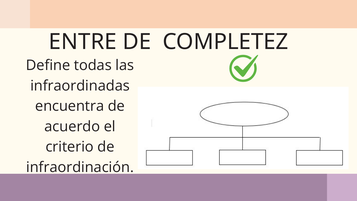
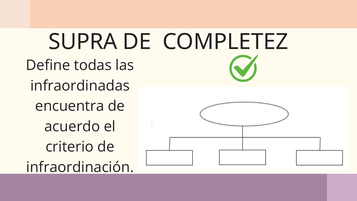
ENTRE: ENTRE -> SUPRA
